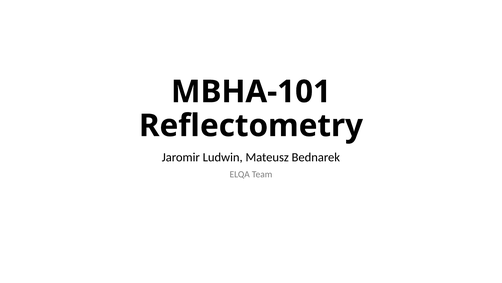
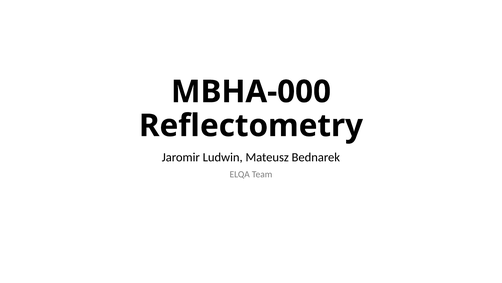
MBHA-101: MBHA-101 -> MBHA-000
